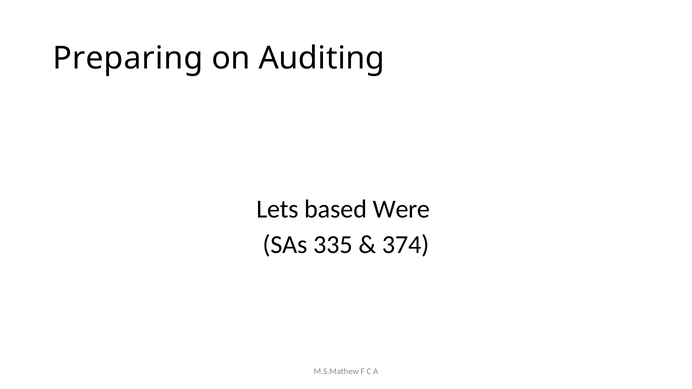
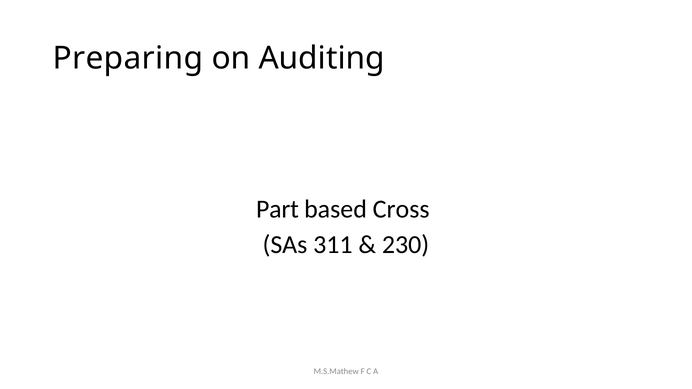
Lets: Lets -> Part
Were: Were -> Cross
335: 335 -> 311
374: 374 -> 230
